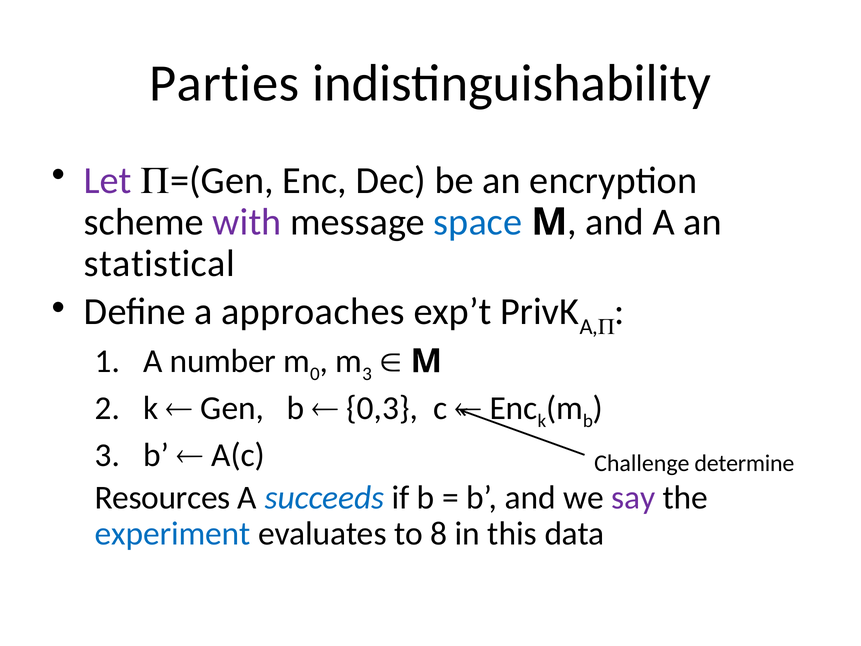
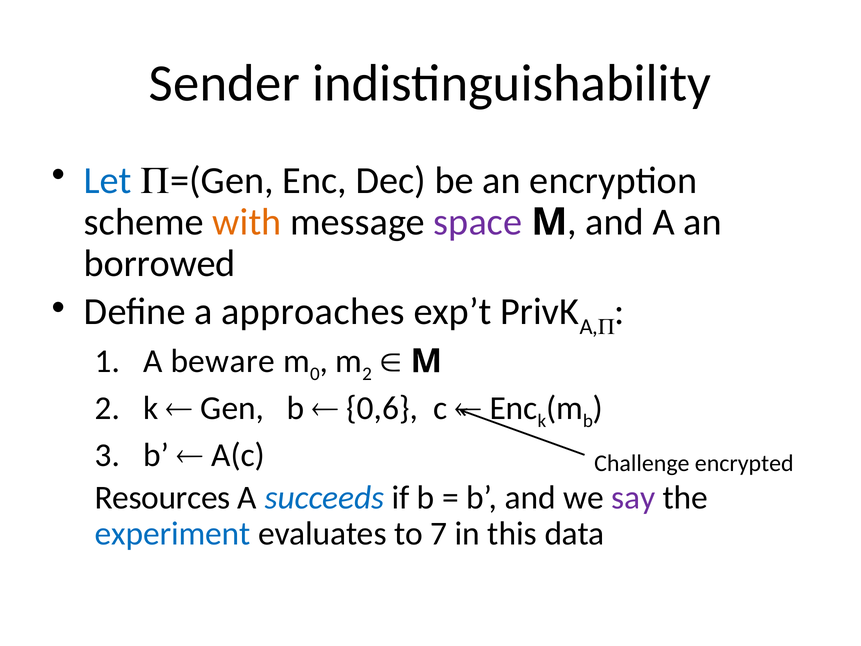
Parties: Parties -> Sender
Let colour: purple -> blue
with colour: purple -> orange
space colour: blue -> purple
statistical: statistical -> borrowed
number: number -> beware
3 at (367, 374): 3 -> 2
0,3: 0,3 -> 0,6
determine: determine -> encrypted
8: 8 -> 7
